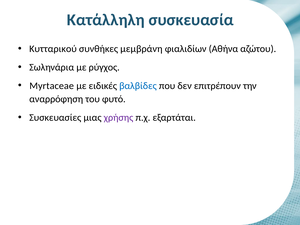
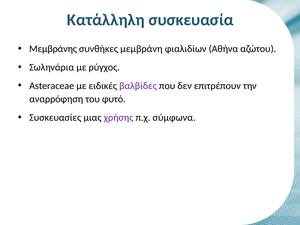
Κυτταρικού: Κυτταρικού -> Μεμβράνης
Myrtaceae: Myrtaceae -> Asteraceae
βαλβίδες colour: blue -> purple
εξαρτάται: εξαρτάται -> σύμφωνα
